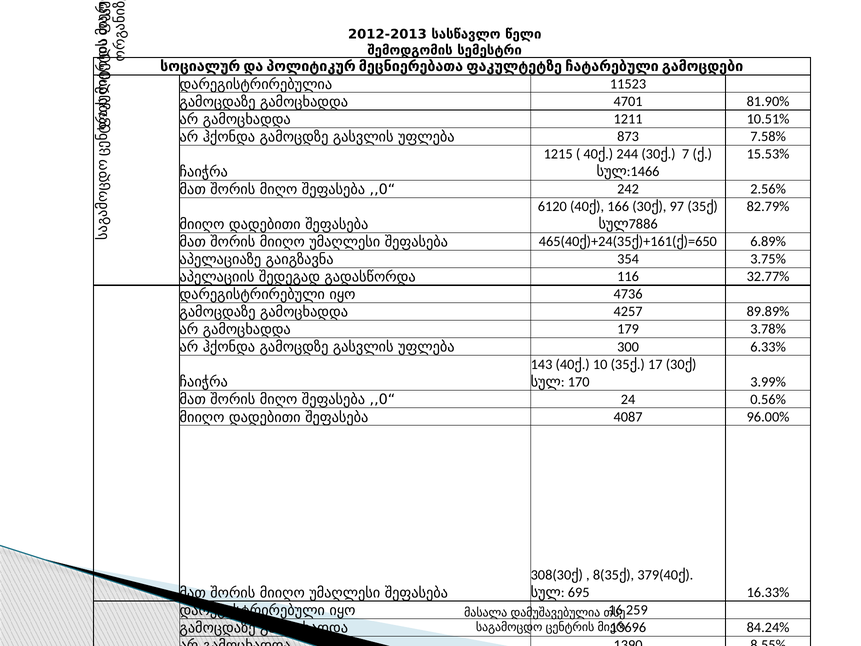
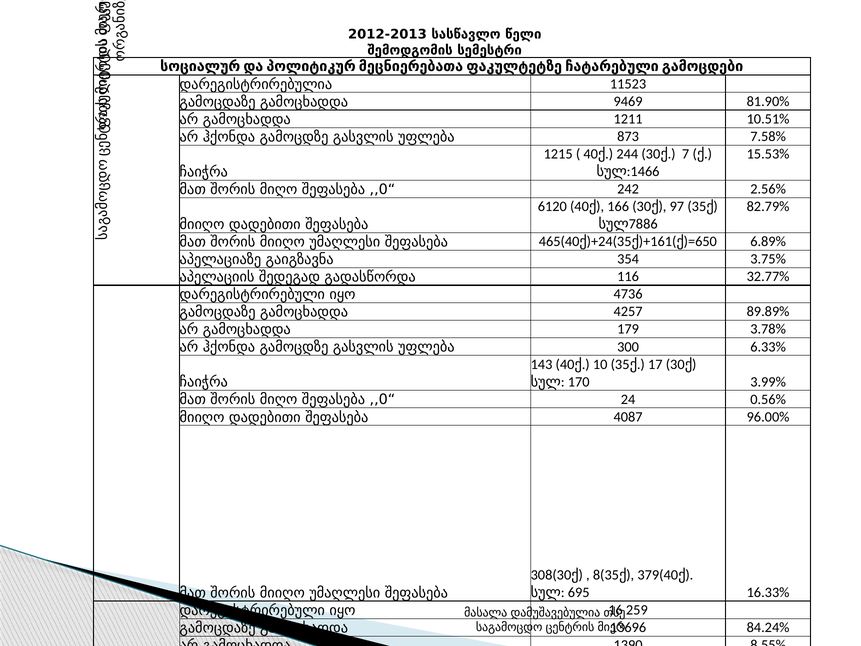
4701: 4701 -> 9469
